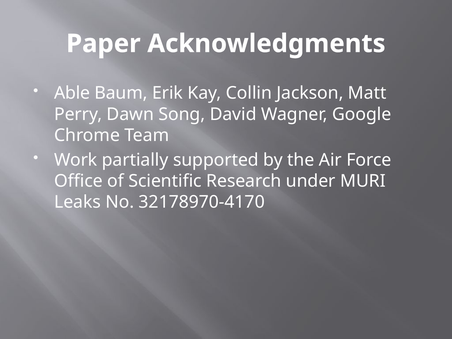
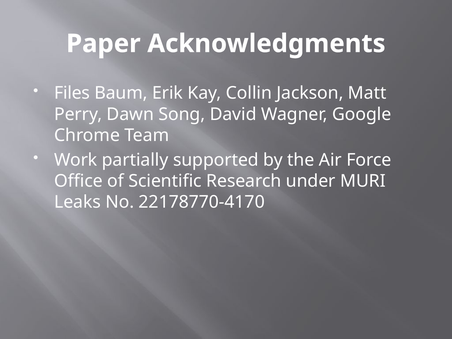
Able: Able -> Files
32178970-4170: 32178970-4170 -> 22178770-4170
